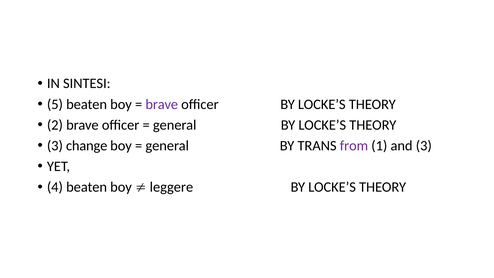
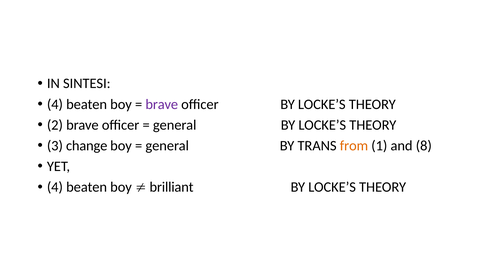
5 at (55, 104): 5 -> 4
from colour: purple -> orange
and 3: 3 -> 8
leggere: leggere -> brilliant
